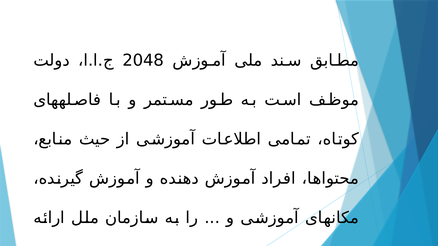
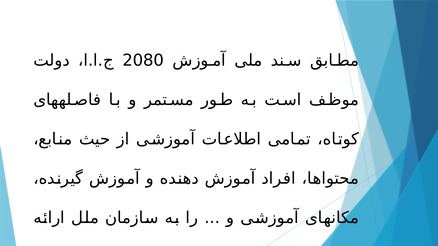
2048: 2048 -> 2080
